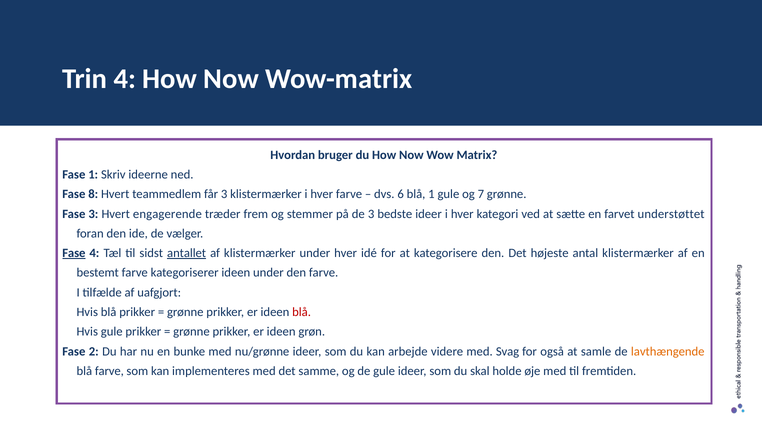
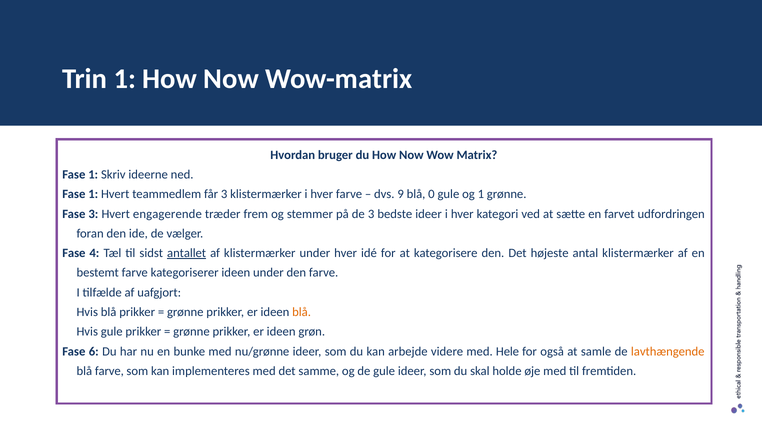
Trin 4: 4 -> 1
8 at (93, 194): 8 -> 1
6: 6 -> 9
blå 1: 1 -> 0
og 7: 7 -> 1
understøttet: understøttet -> udfordringen
Fase at (74, 254) underline: present -> none
blå at (302, 313) colour: red -> orange
2: 2 -> 6
Svag: Svag -> Hele
